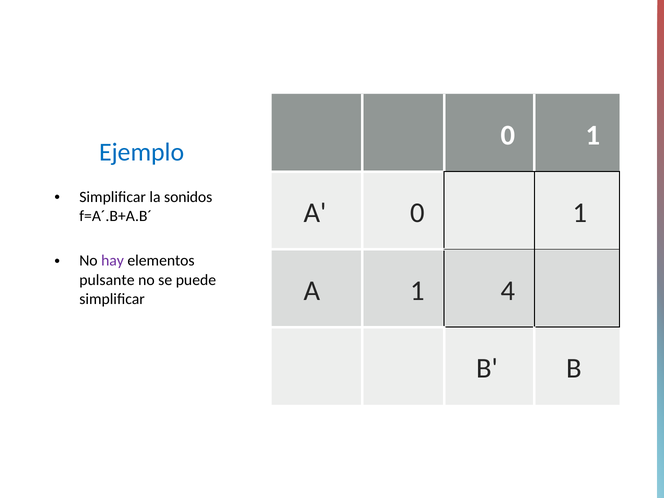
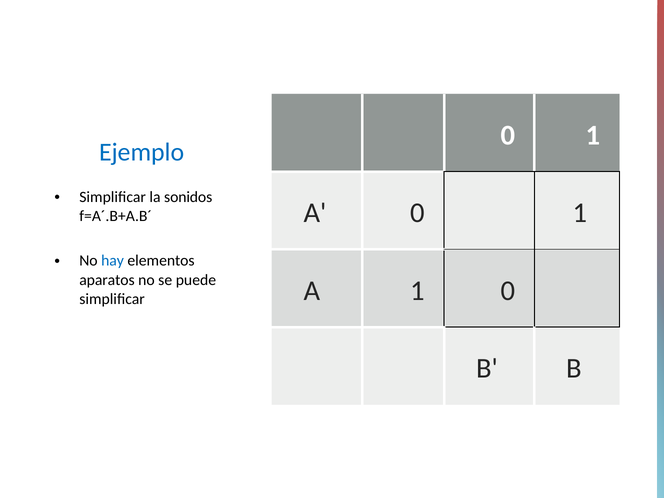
hay colour: purple -> blue
pulsante: pulsante -> aparatos
1 4: 4 -> 0
